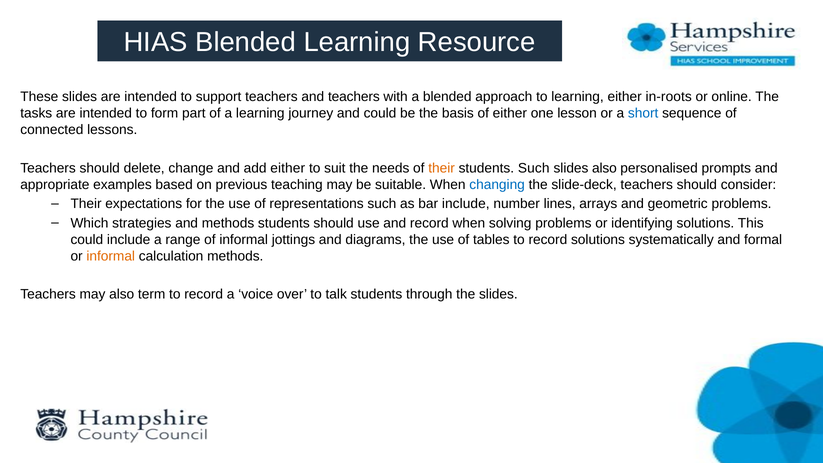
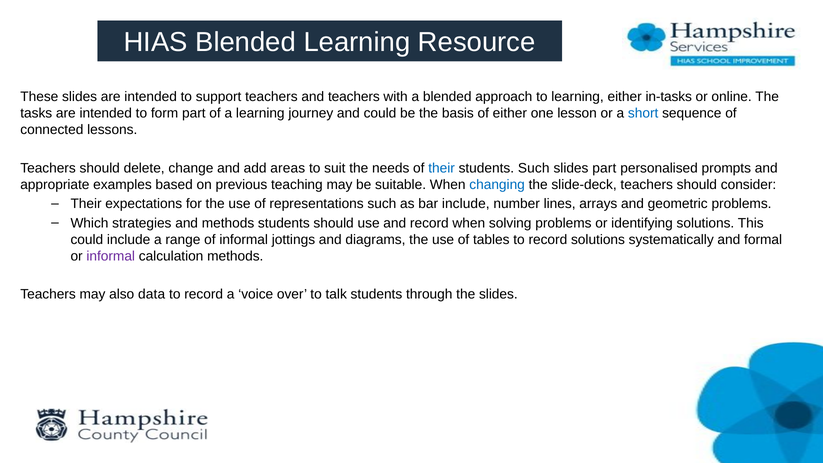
in-roots: in-roots -> in-tasks
add either: either -> areas
their at (442, 168) colour: orange -> blue
slides also: also -> part
informal at (111, 256) colour: orange -> purple
term: term -> data
